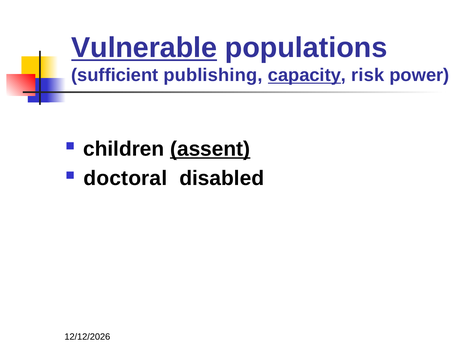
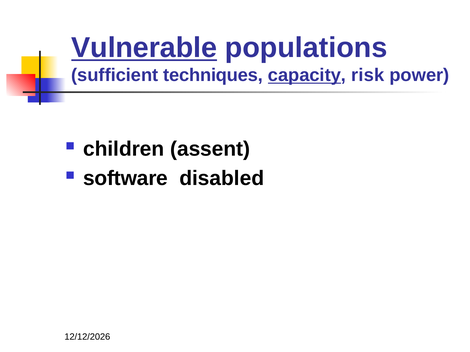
publishing: publishing -> techniques
assent underline: present -> none
doctoral: doctoral -> software
